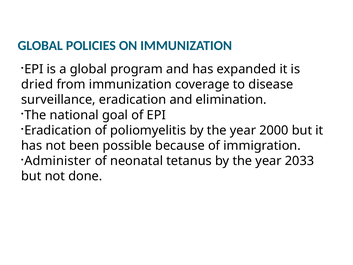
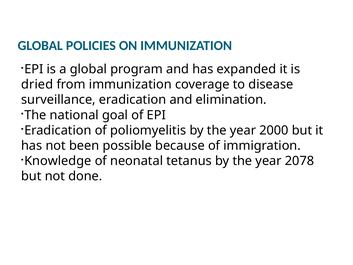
Administer: Administer -> Knowledge
2033: 2033 -> 2078
